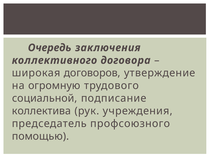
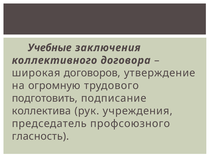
Очередь: Очередь -> Учебные
социальной: социальной -> подготовить
помощью: помощью -> гласность
